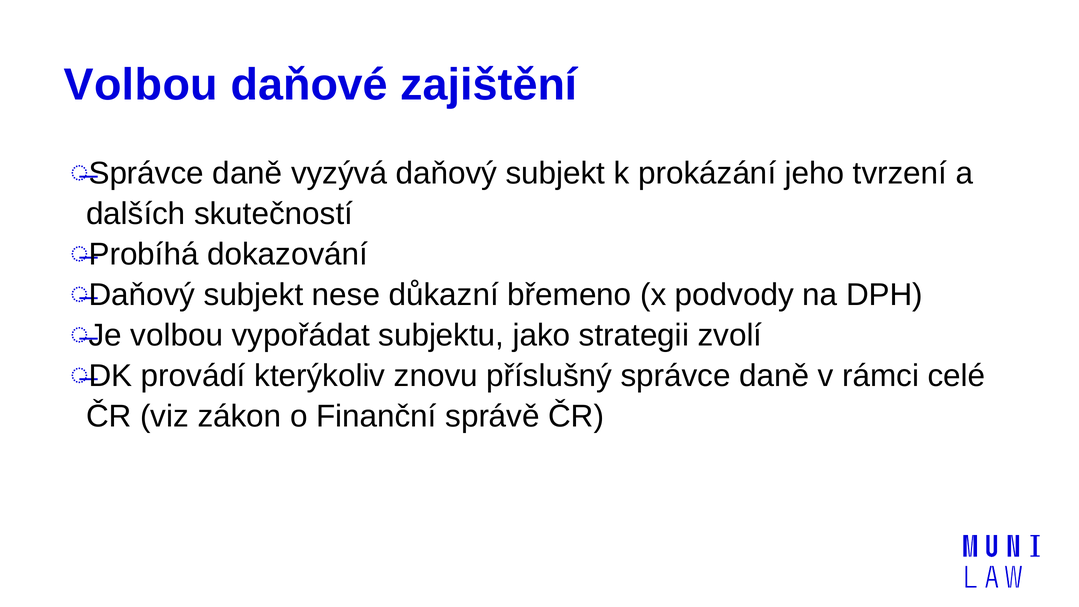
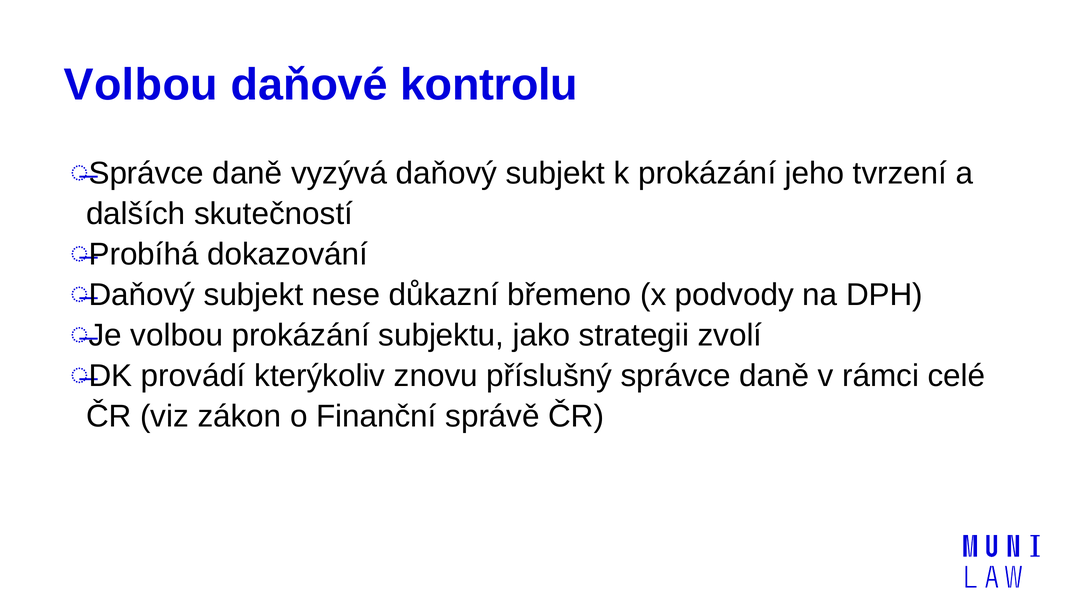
zajištění: zajištění -> kontrolu
volbou vypořádat: vypořádat -> prokázání
